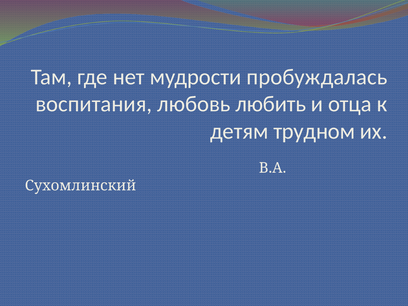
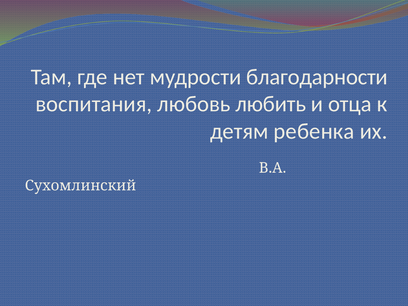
пробуждалась: пробуждалась -> благодарности
трудном: трудном -> ребенка
